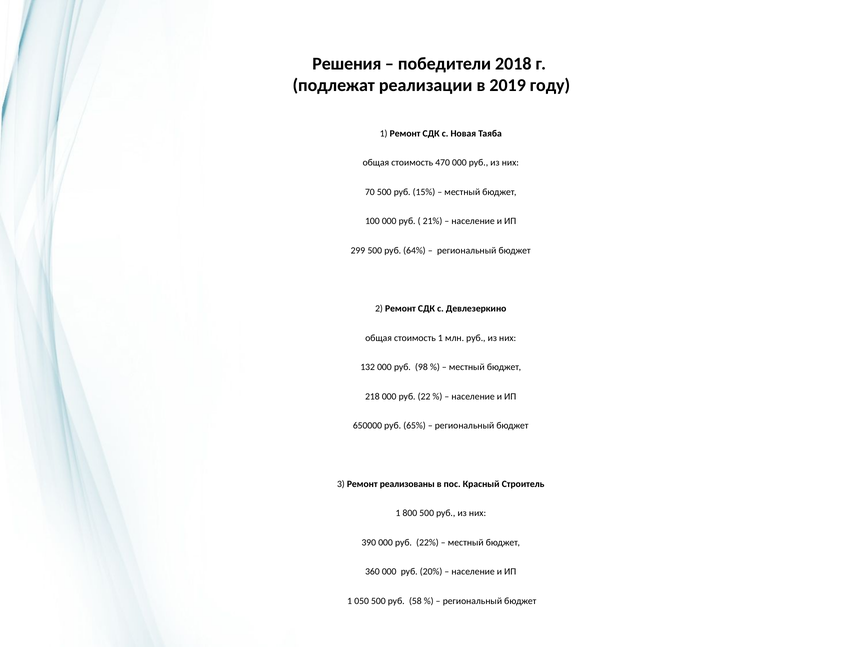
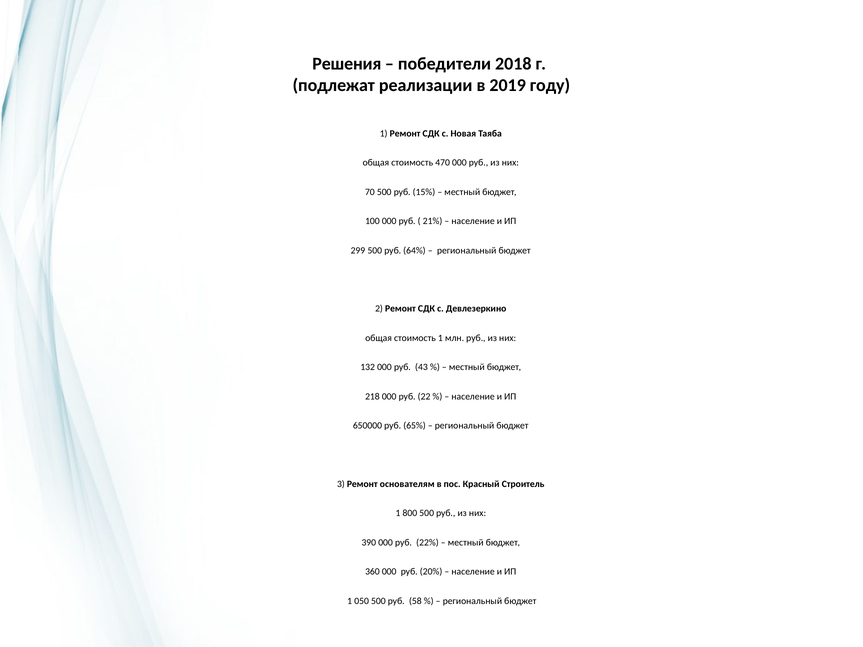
98: 98 -> 43
реализованы: реализованы -> основателям
